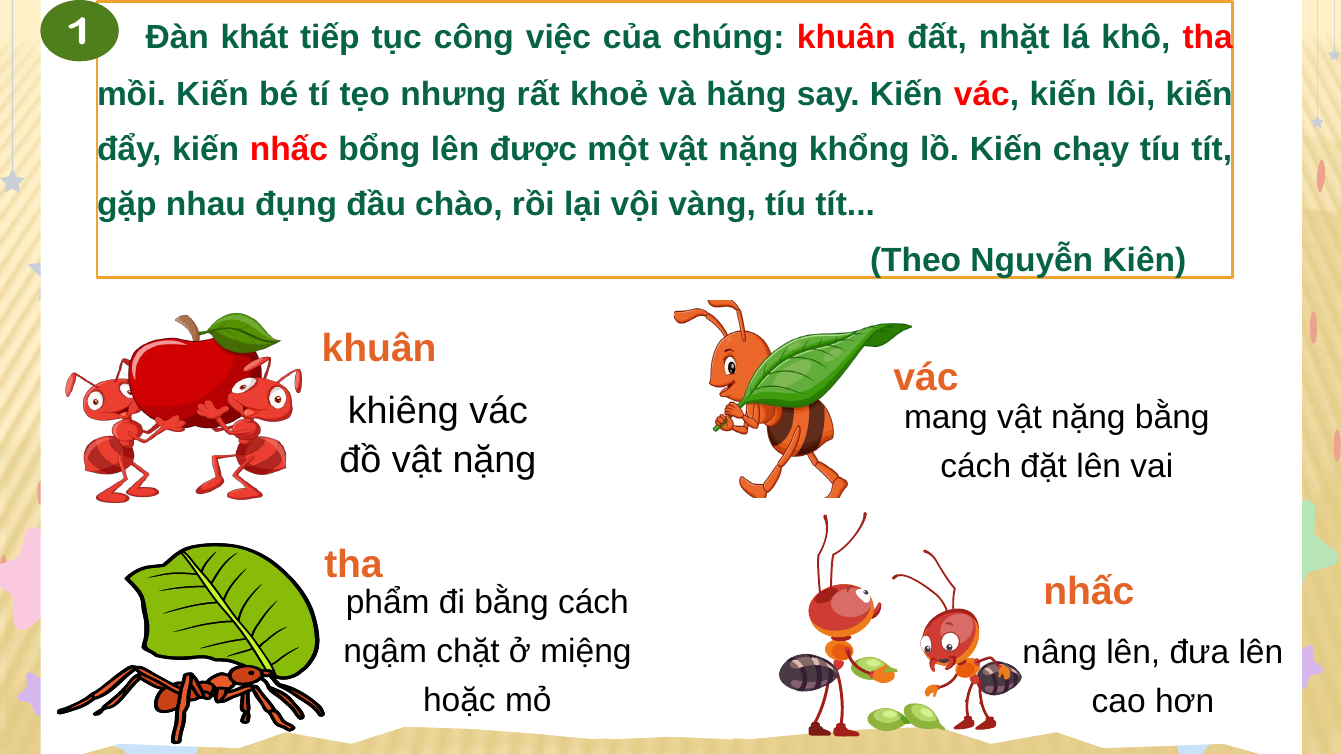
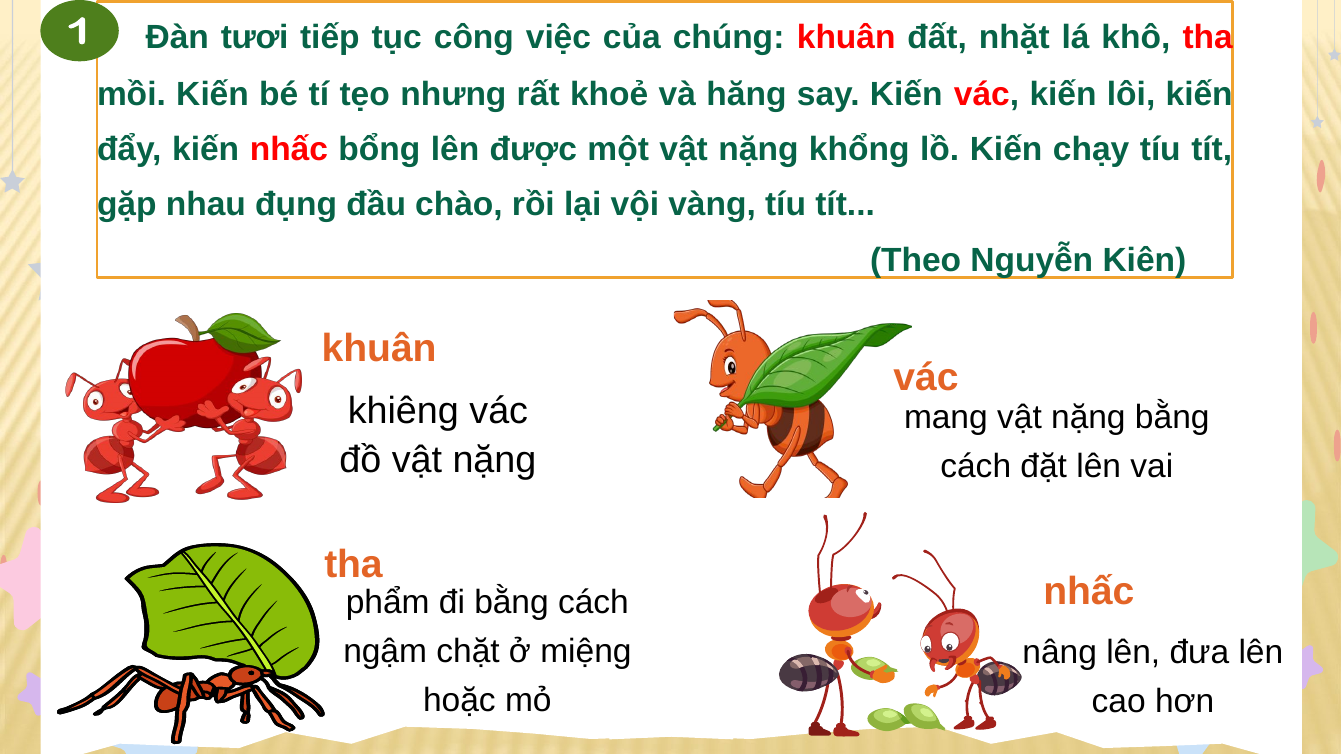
khát: khát -> tươi
